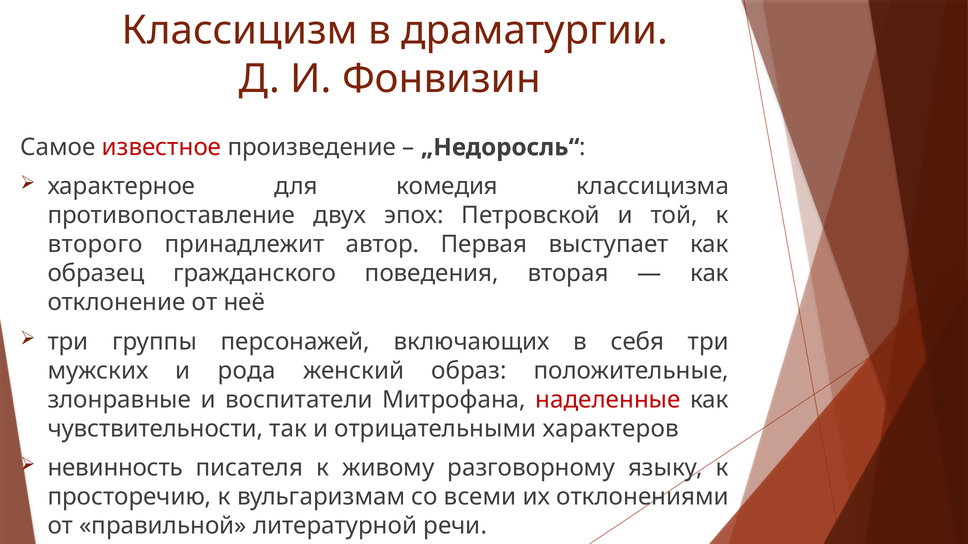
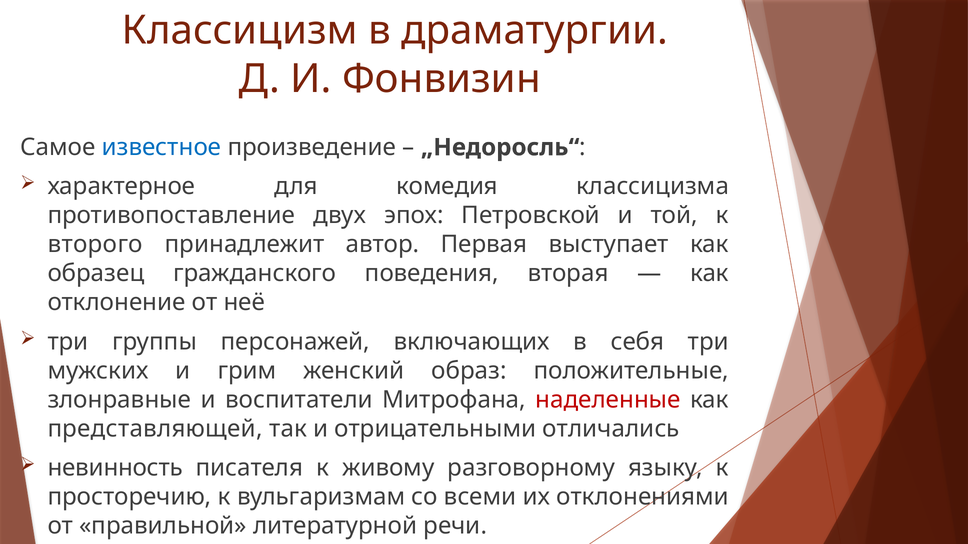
известное colour: red -> blue
рода: рода -> грим
чувствительности: чувствительности -> представляющей
характеров: характеров -> отличались
